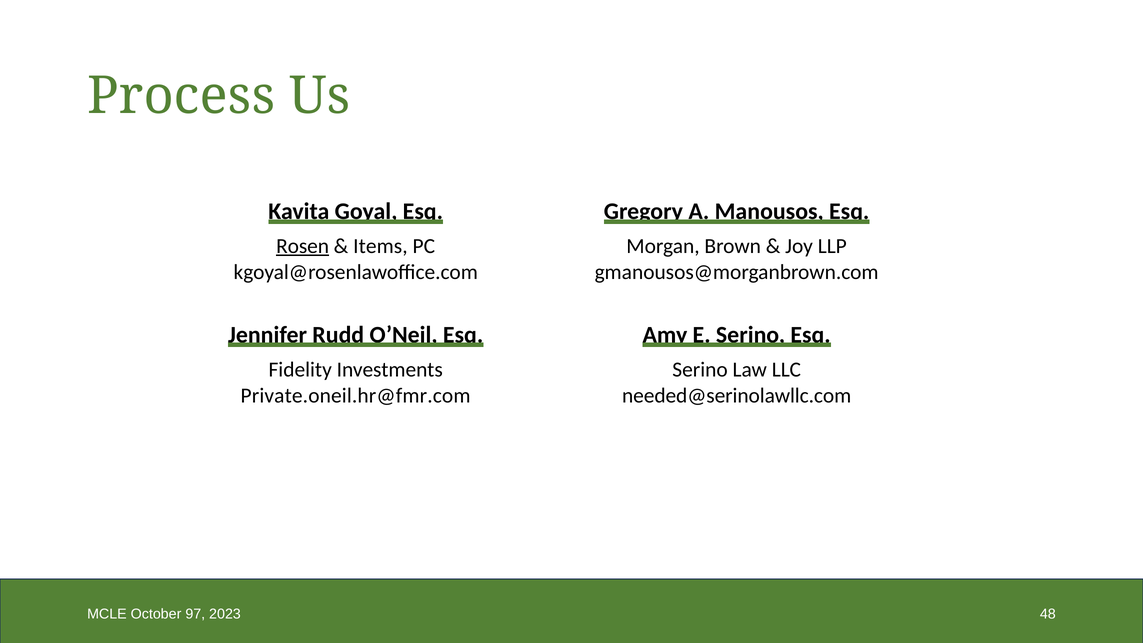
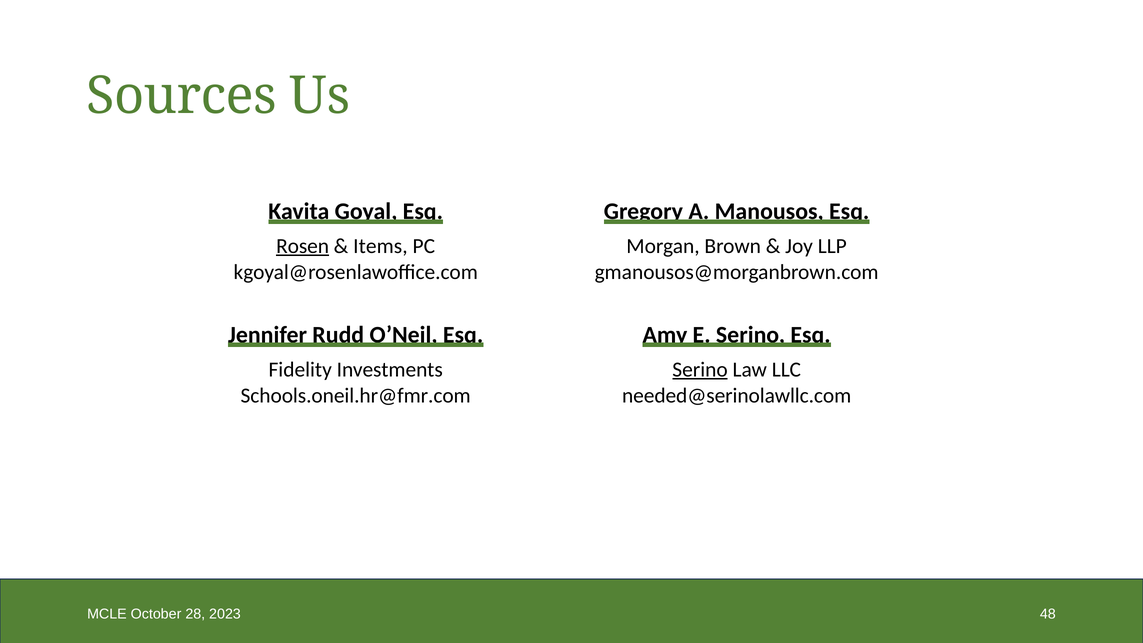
Process: Process -> Sources
Serino at (700, 369) underline: none -> present
Private.oneil.hr@fmr.com: Private.oneil.hr@fmr.com -> Schools.oneil.hr@fmr.com
97: 97 -> 28
